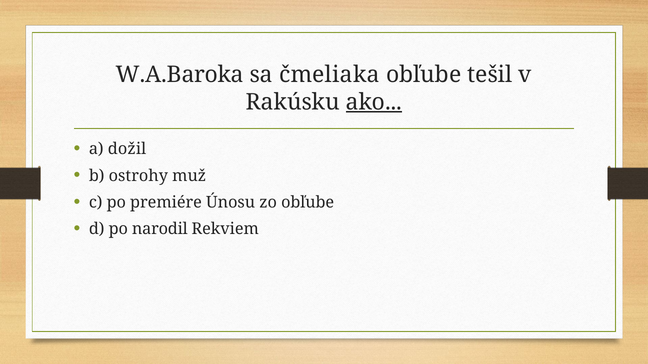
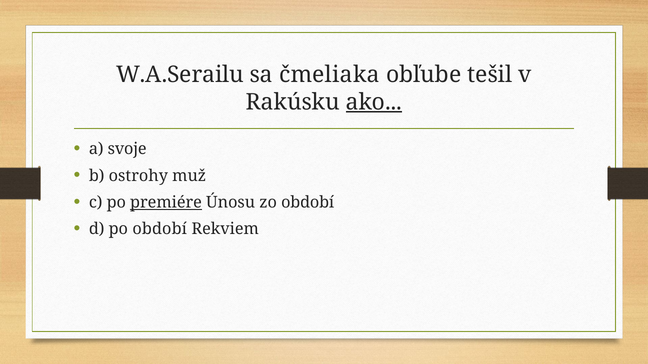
W.A.Baroka: W.A.Baroka -> W.A.Serailu
dožil: dožil -> svoje
premiére underline: none -> present
zo obľube: obľube -> období
po narodil: narodil -> období
